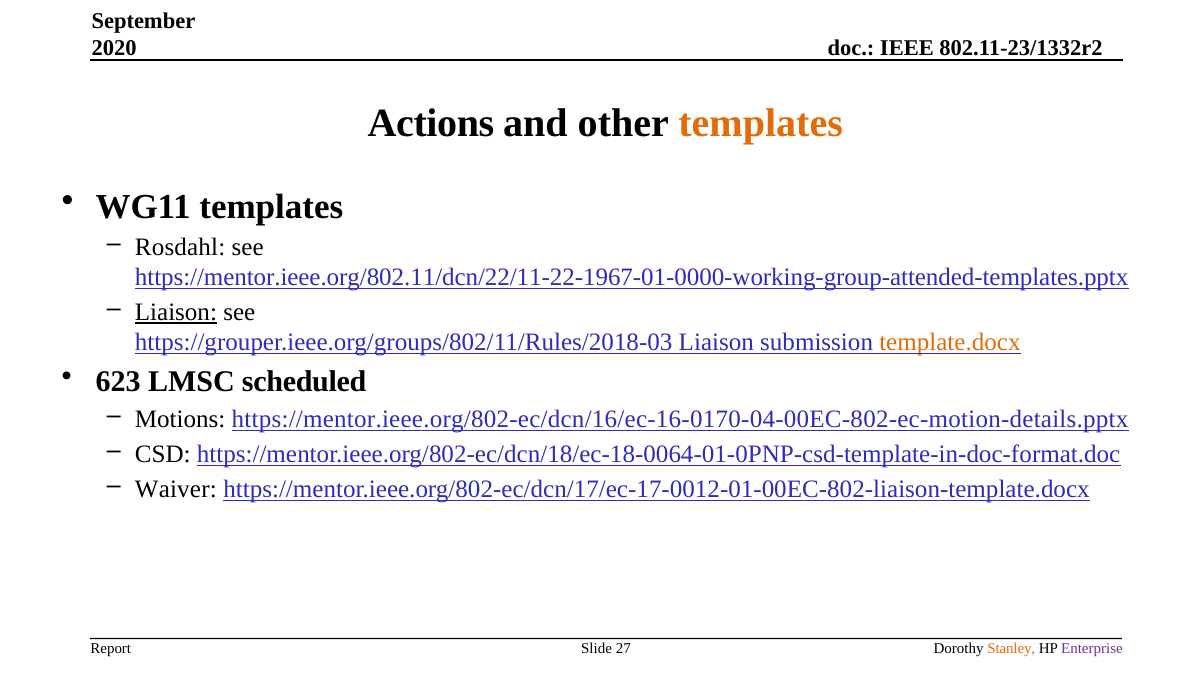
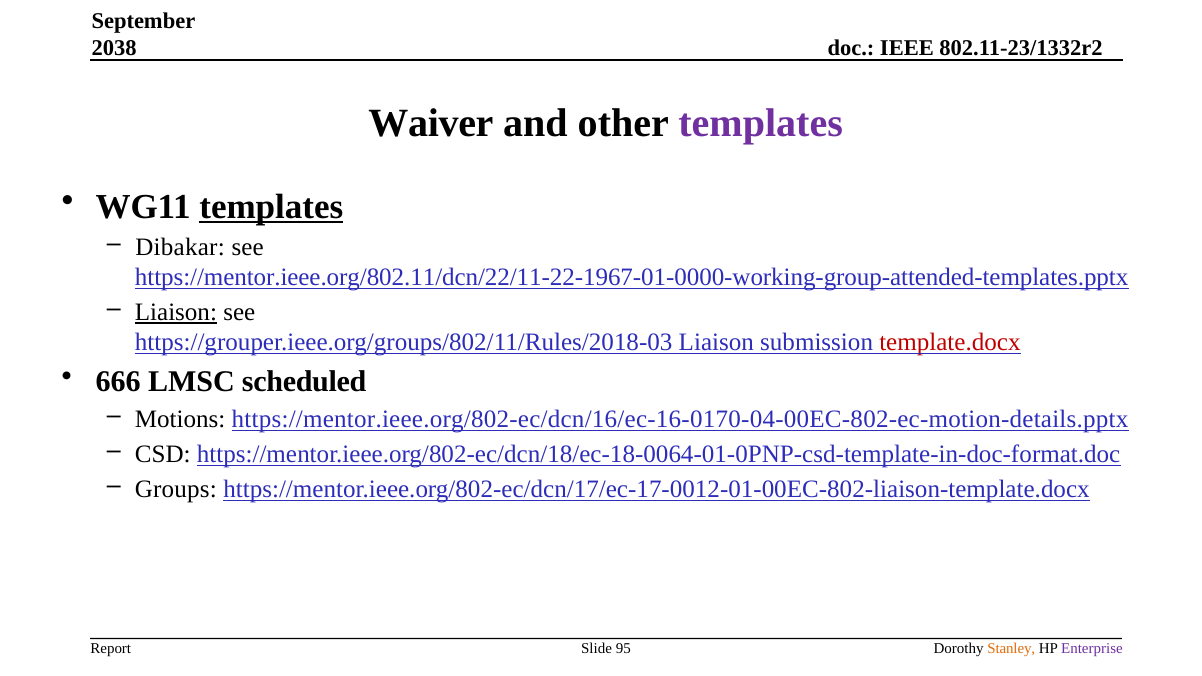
2020: 2020 -> 2038
Actions: Actions -> Waiver
templates at (761, 123) colour: orange -> purple
templates at (271, 207) underline: none -> present
Rosdahl: Rosdahl -> Dibakar
template.docx colour: orange -> red
623: 623 -> 666
Waiver: Waiver -> Groups
27: 27 -> 95
